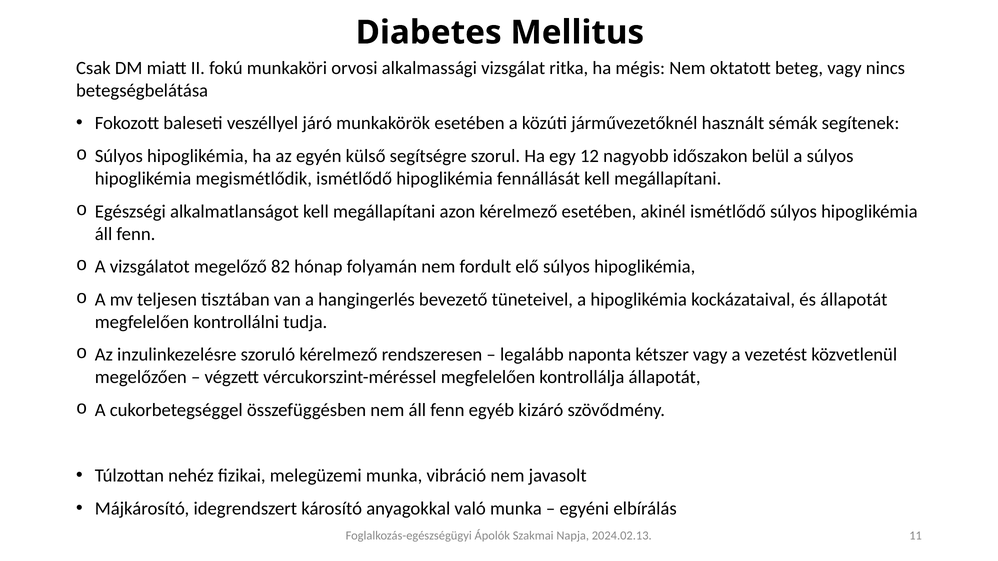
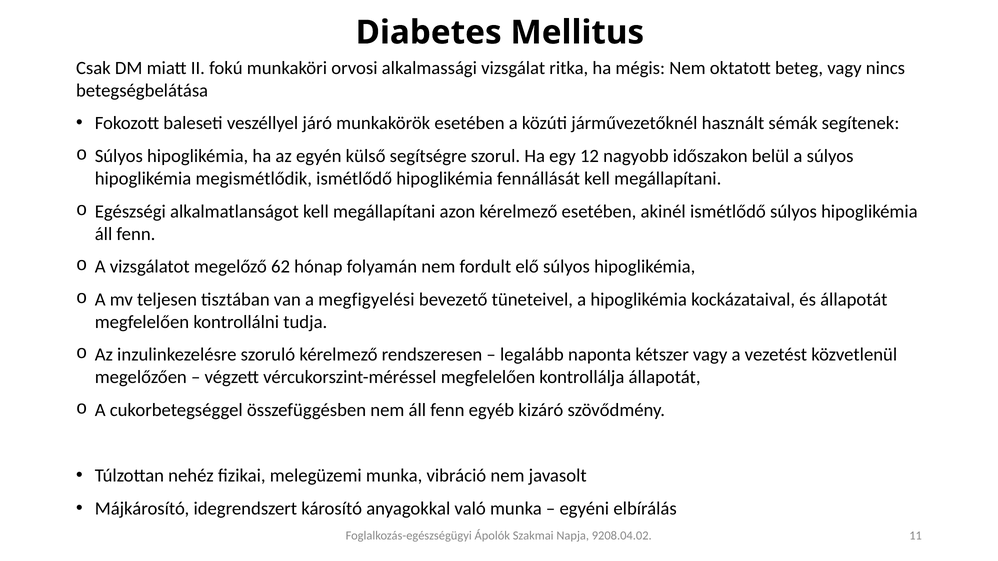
82: 82 -> 62
hangingerlés: hangingerlés -> megfigyelési
2024.02.13: 2024.02.13 -> 9208.04.02
